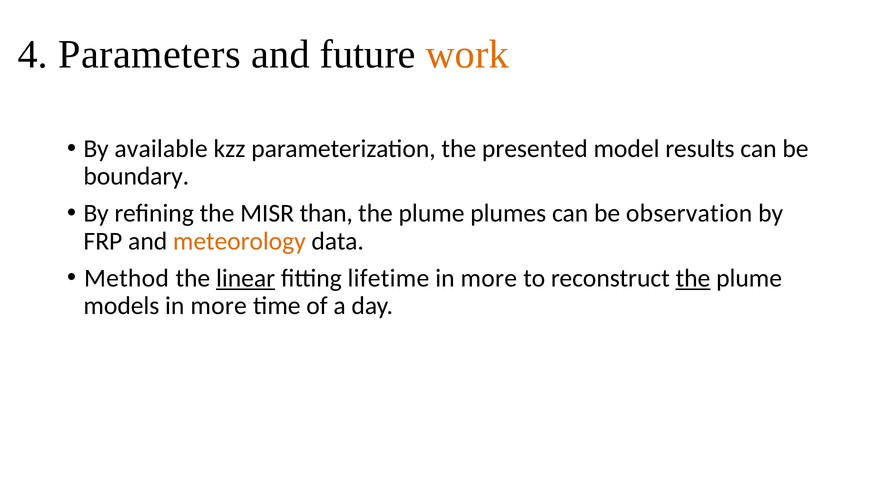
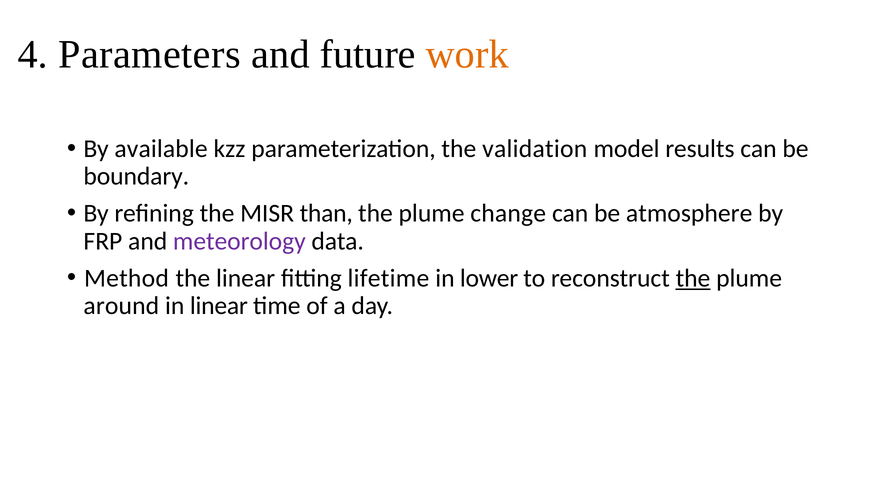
presented: presented -> validation
plumes: plumes -> change
observation: observation -> atmosphere
meteorology colour: orange -> purple
linear at (246, 278) underline: present -> none
more at (489, 278): more -> lower
models: models -> around
more at (219, 305): more -> linear
